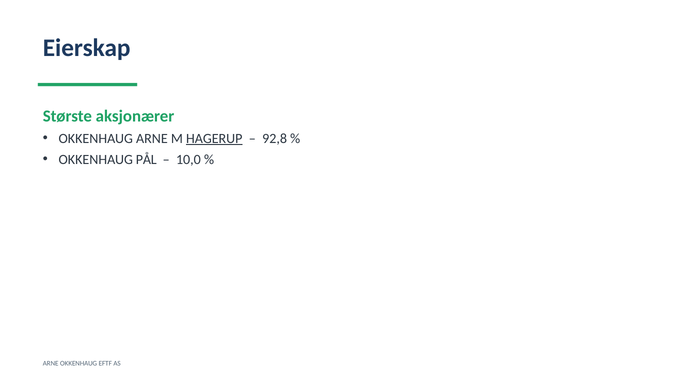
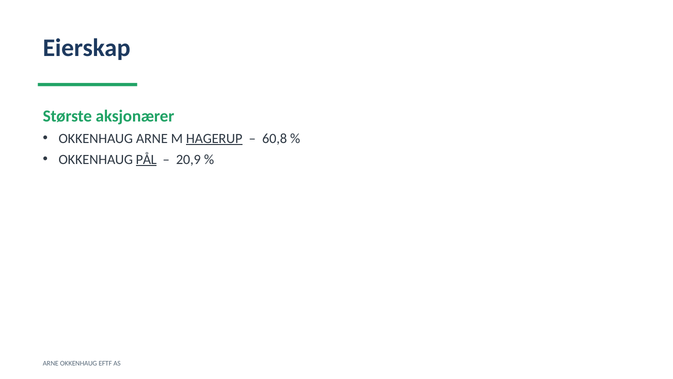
92,8: 92,8 -> 60,8
PÅL underline: none -> present
10,0: 10,0 -> 20,9
